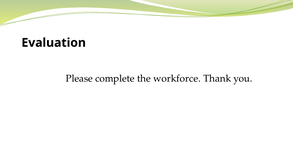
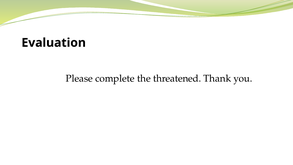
workforce: workforce -> threatened
